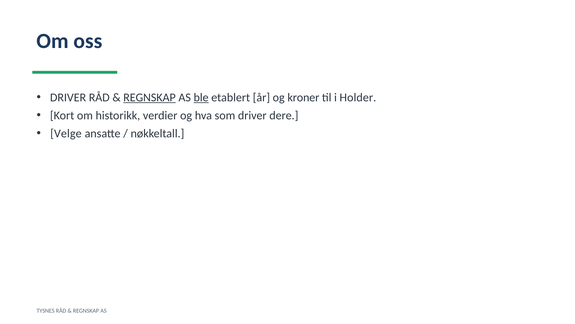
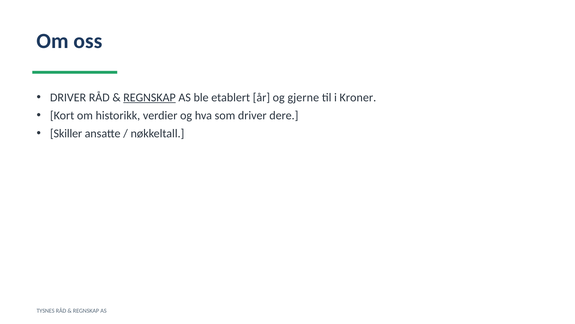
ble underline: present -> none
kroner: kroner -> gjerne
Holder: Holder -> Kroner
Velge: Velge -> Skiller
